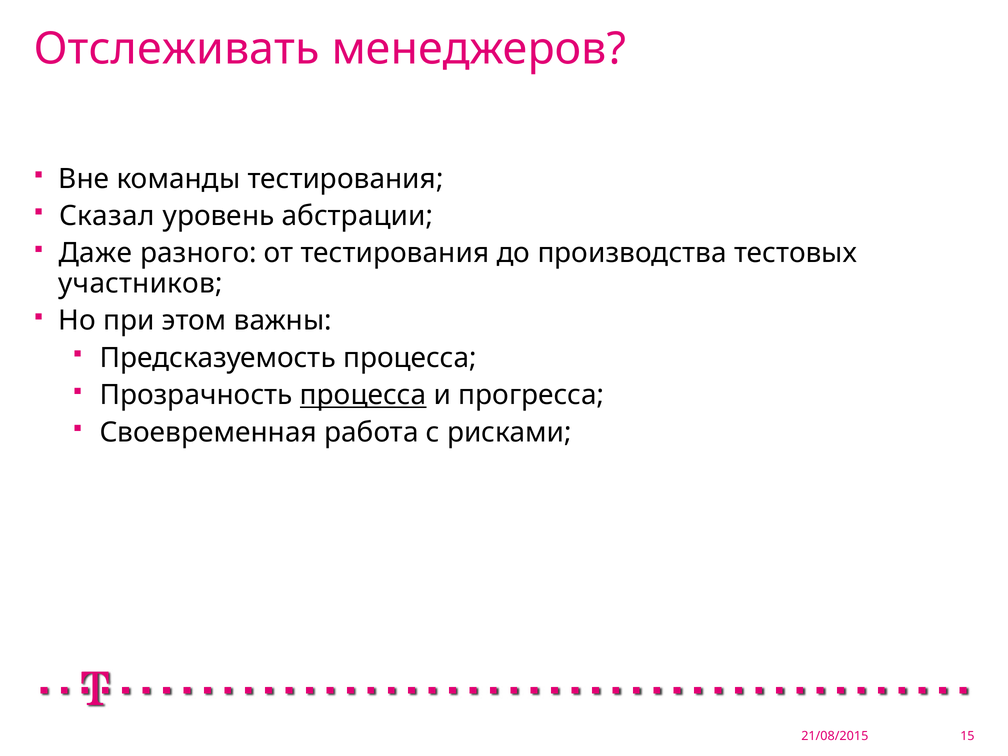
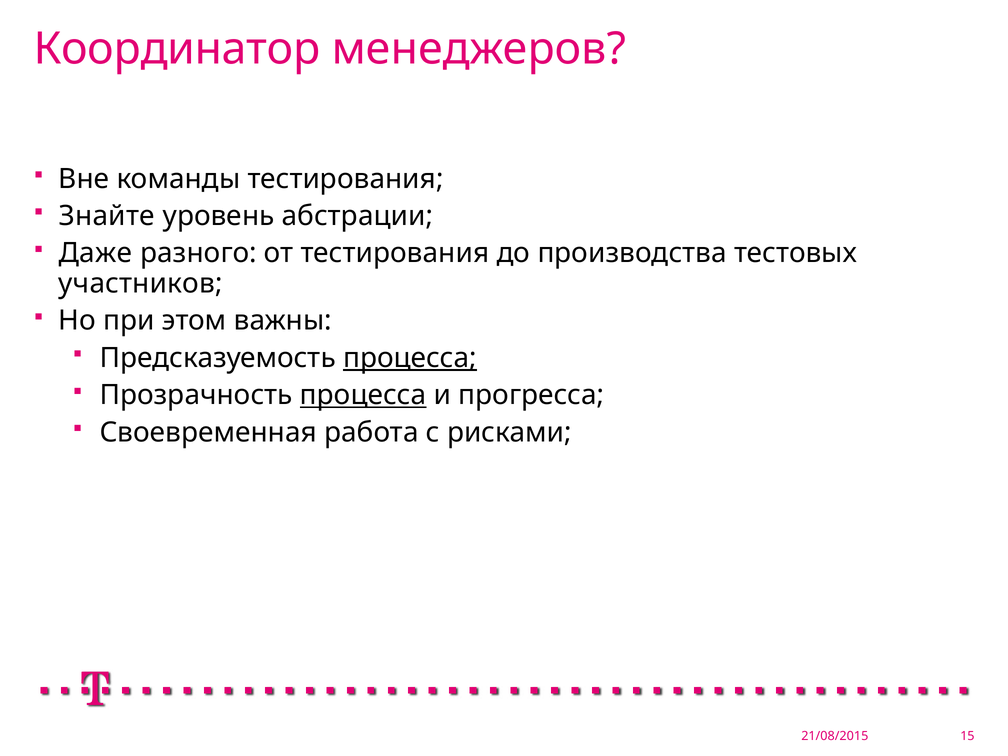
Отслеживать: Отслеживать -> Координатор
Сказал: Сказал -> Знайте
процесса at (410, 358) underline: none -> present
